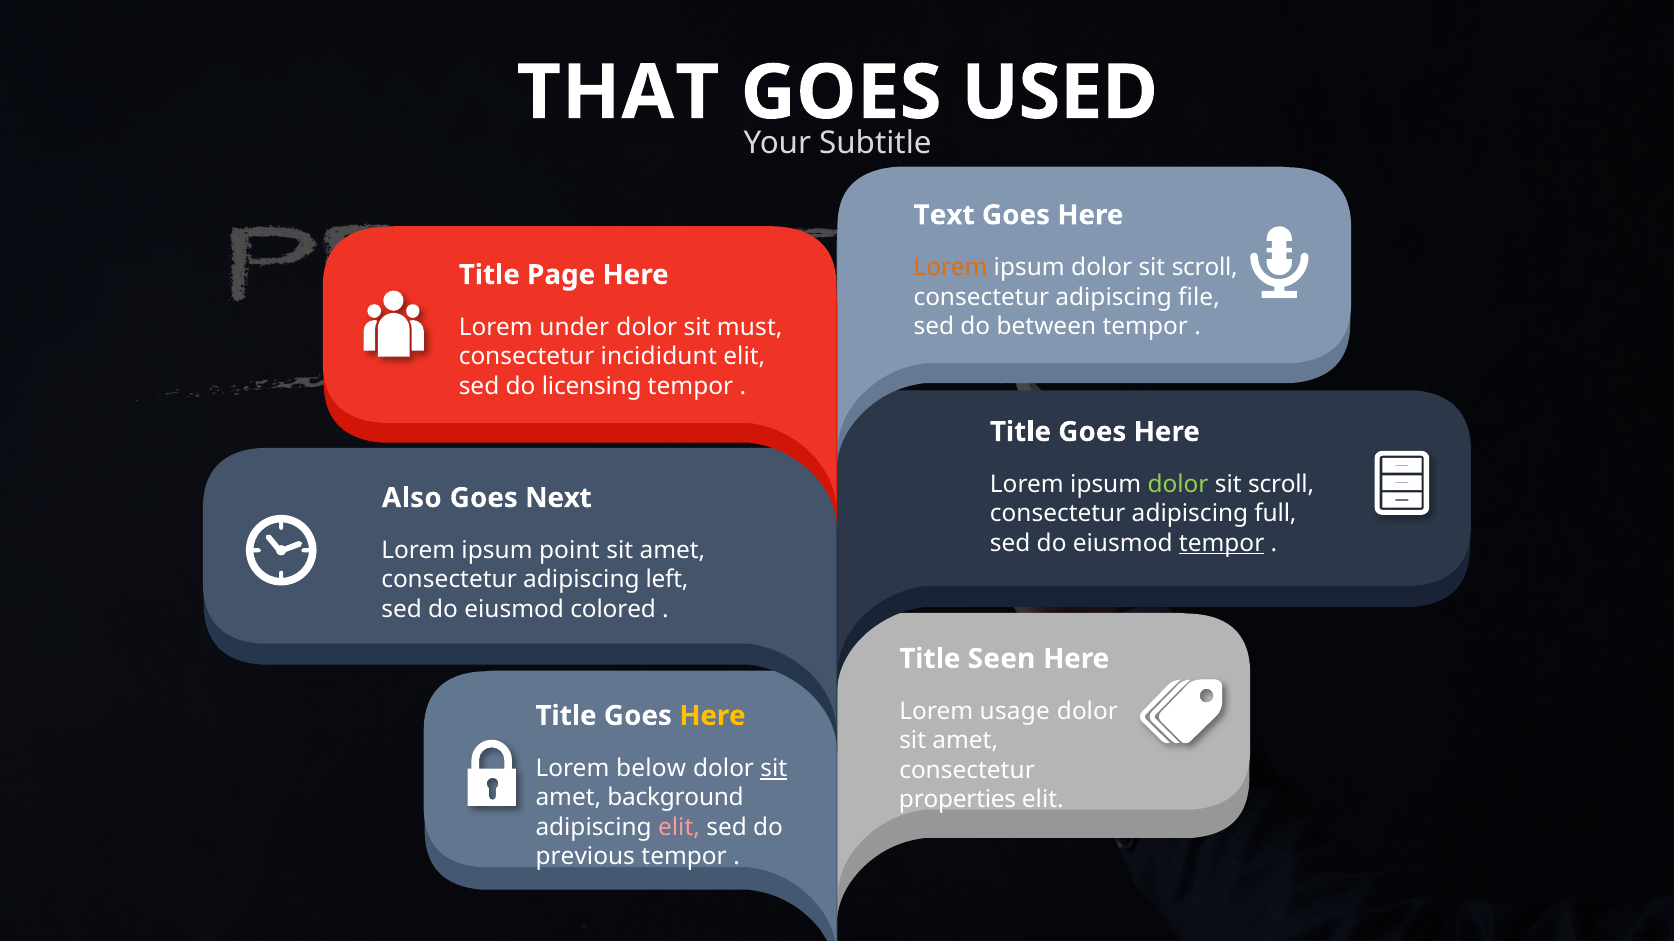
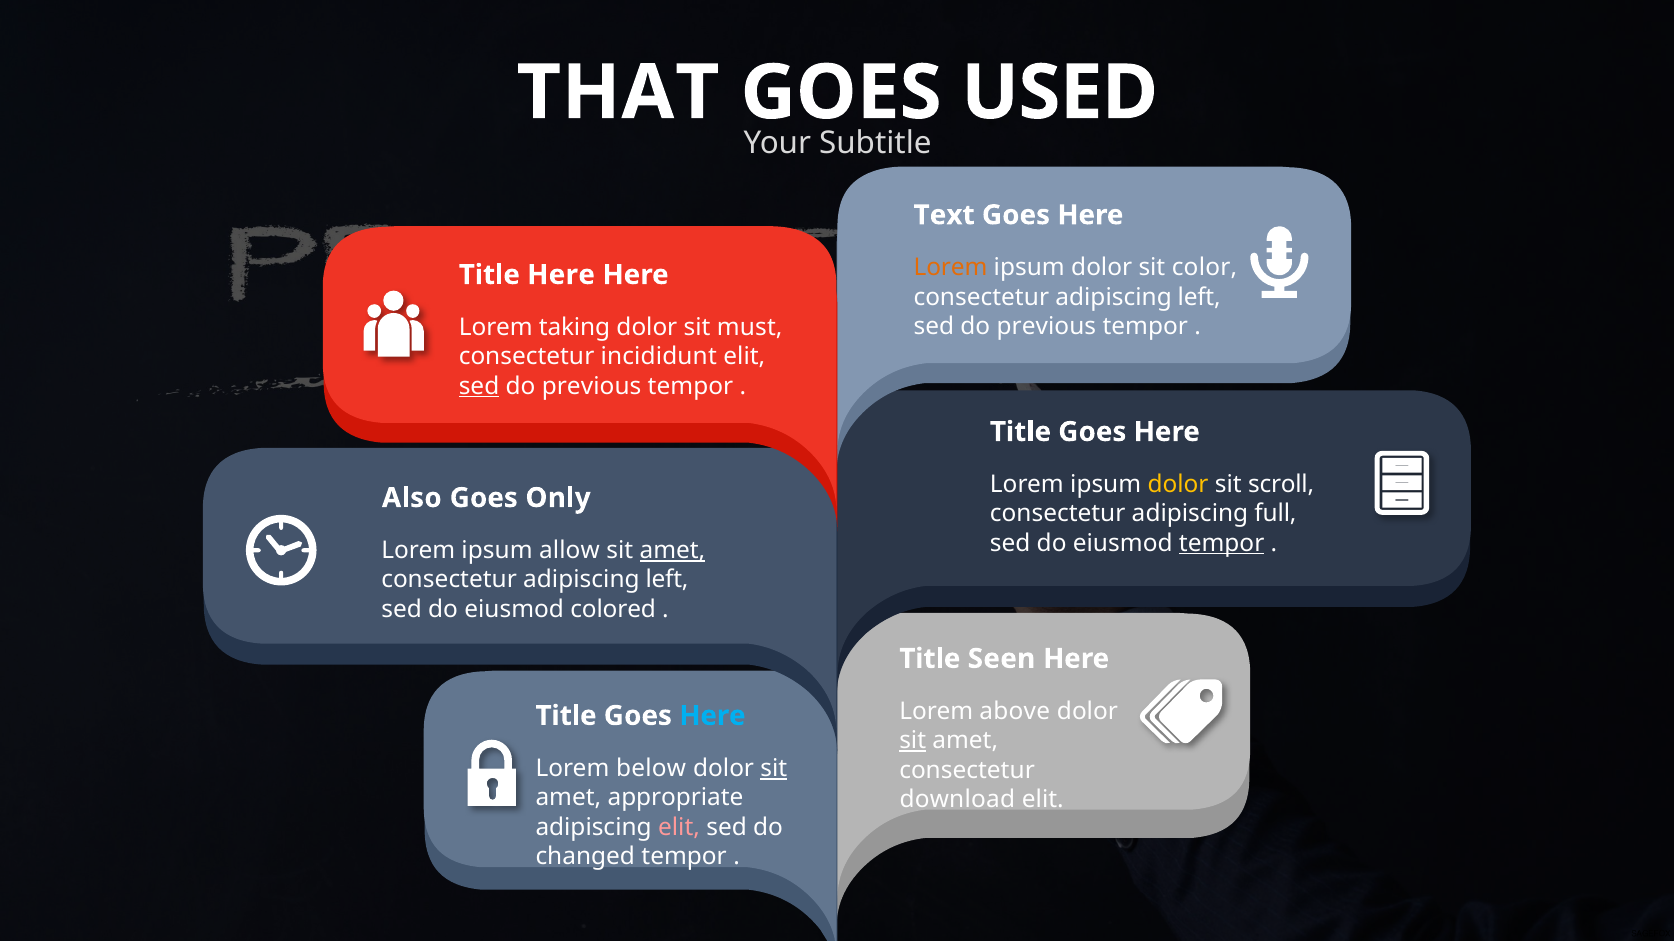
scroll at (1205, 268): scroll -> color
Title Page: Page -> Here
file at (1199, 297): file -> left
between at (1046, 327): between -> previous
under: under -> taking
sed at (479, 386) underline: none -> present
licensing at (592, 386): licensing -> previous
dolor at (1178, 485) colour: light green -> yellow
Next: Next -> Only
point: point -> allow
amet at (672, 551) underline: none -> present
usage: usage -> above
Here at (712, 716) colour: yellow -> light blue
sit at (913, 741) underline: none -> present
background: background -> appropriate
properties: properties -> download
previous: previous -> changed
